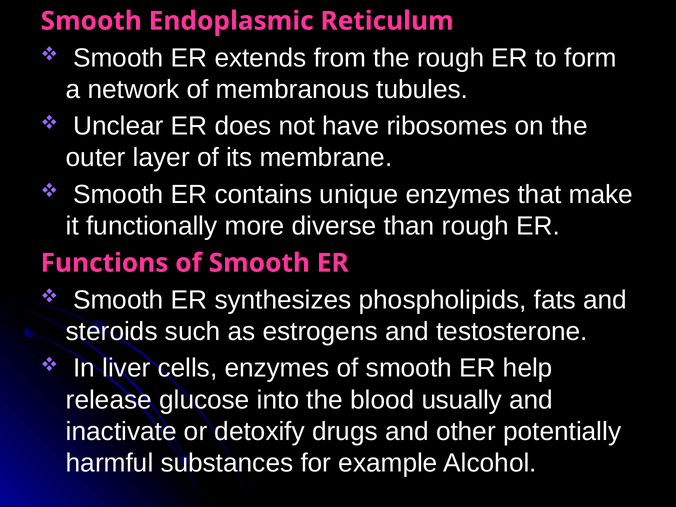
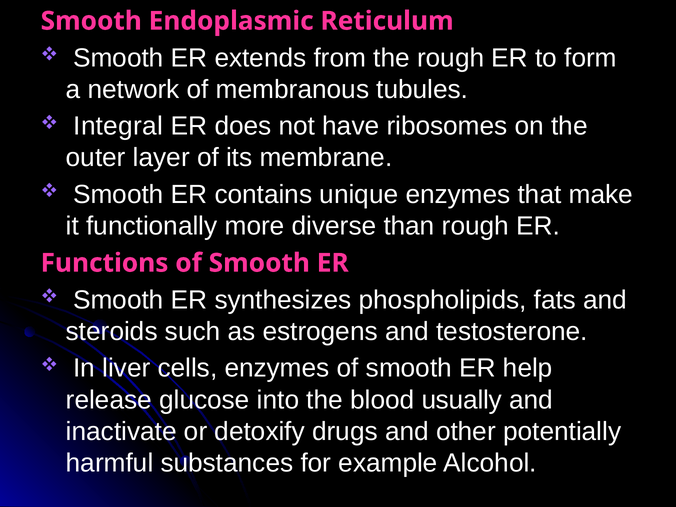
Unclear: Unclear -> Integral
